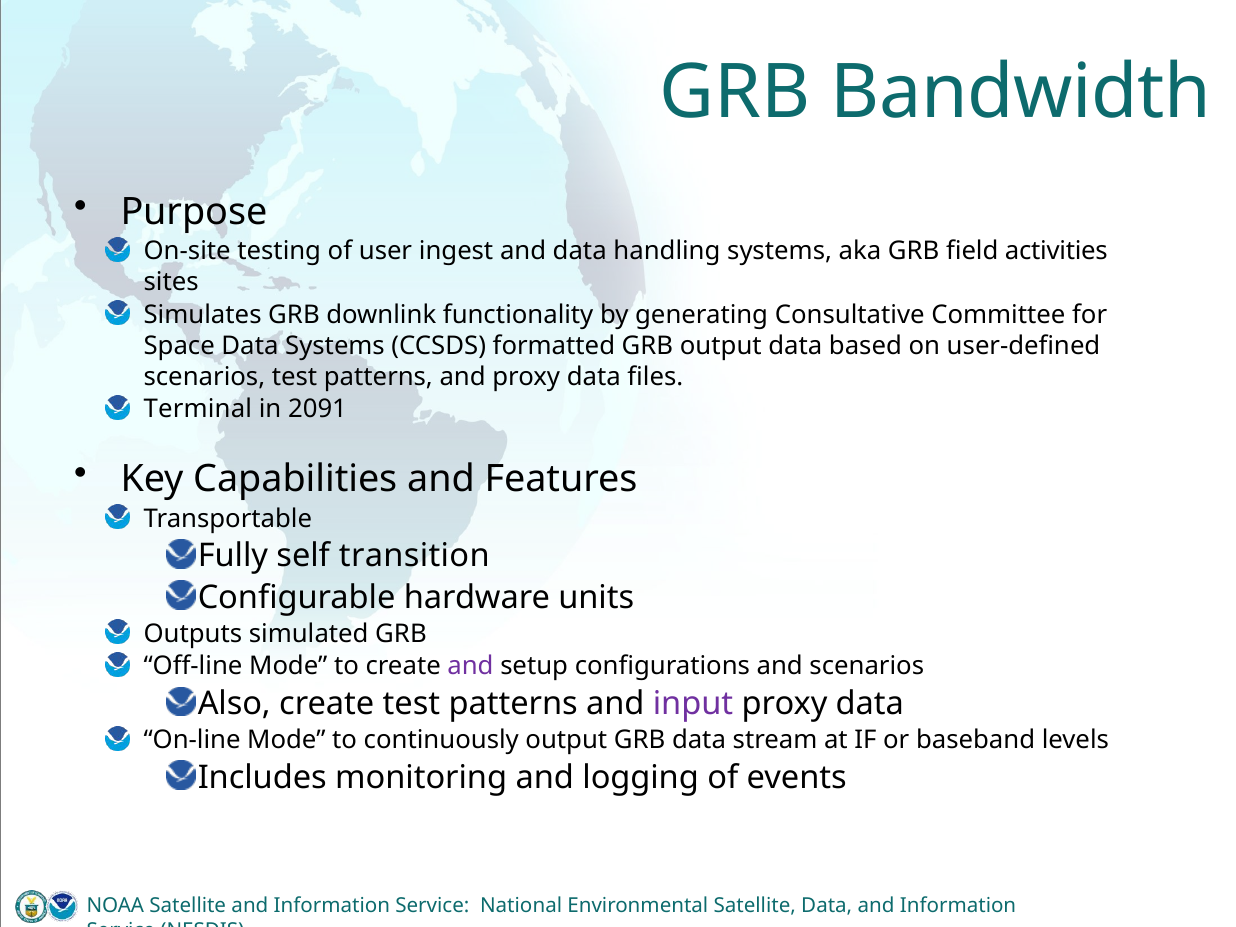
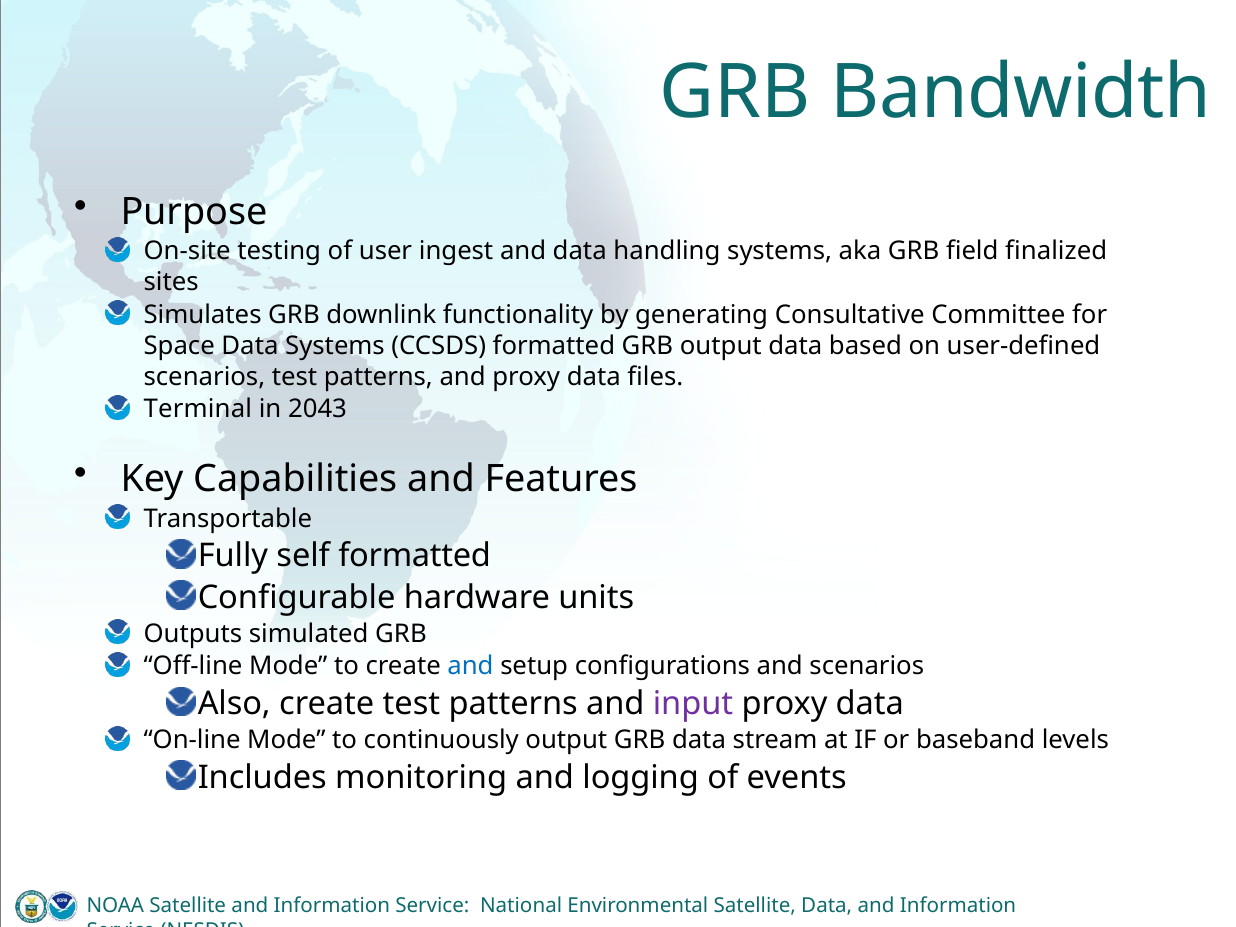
activities: activities -> finalized
2091: 2091 -> 2043
self transition: transition -> formatted
and at (470, 666) colour: purple -> blue
